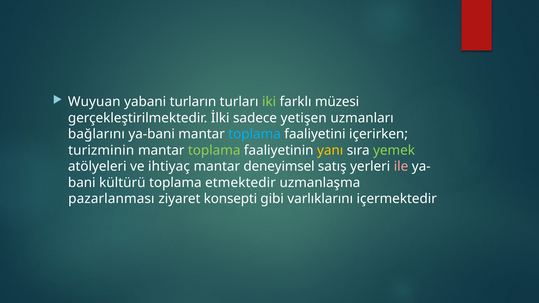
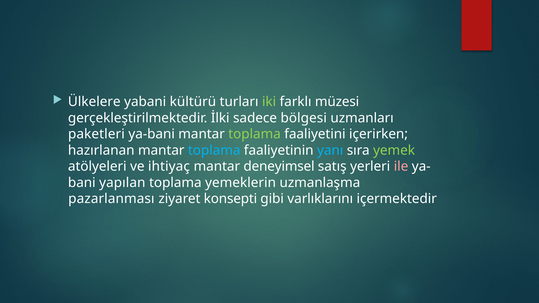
Wuyuan: Wuyuan -> Ülkelere
turların: turların -> kültürü
yetişen: yetişen -> bölgesi
bağlarını: bağlarını -> paketleri
toplama at (255, 134) colour: light blue -> light green
turizminin: turizminin -> hazırlanan
toplama at (214, 150) colour: light green -> light blue
yanı colour: yellow -> light blue
kültürü: kültürü -> yapılan
etmektedir: etmektedir -> yemeklerin
